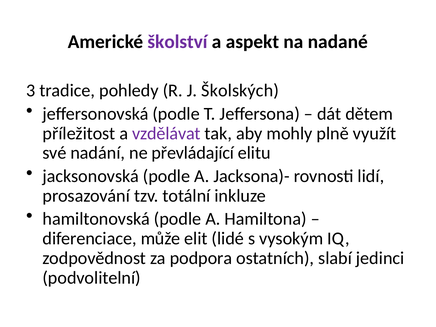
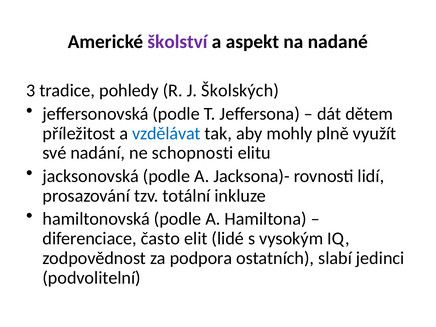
vzdělávat colour: purple -> blue
převládající: převládající -> schopnosti
může: může -> často
